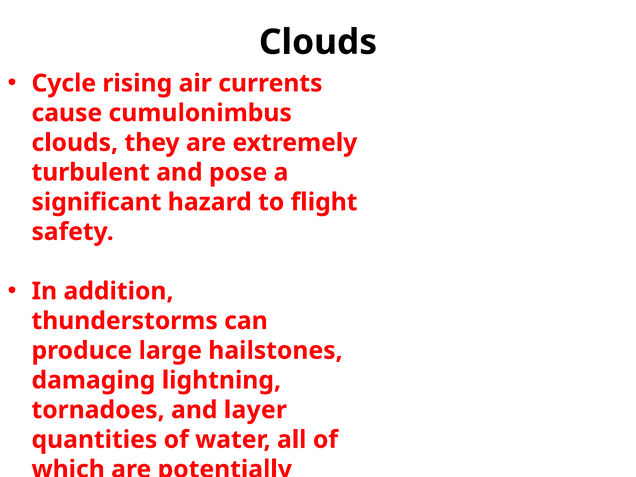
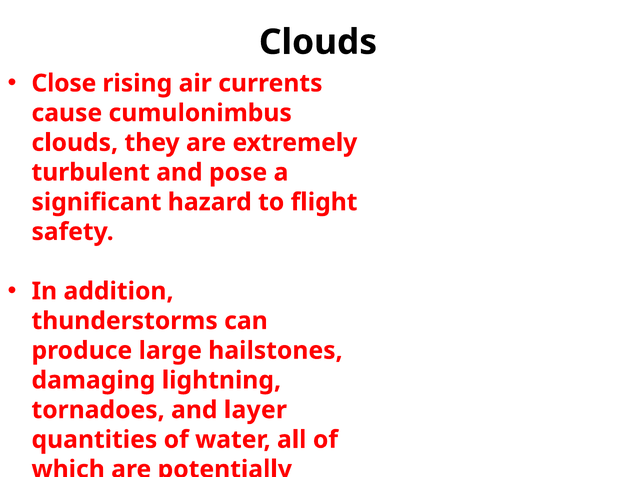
Cycle: Cycle -> Close
